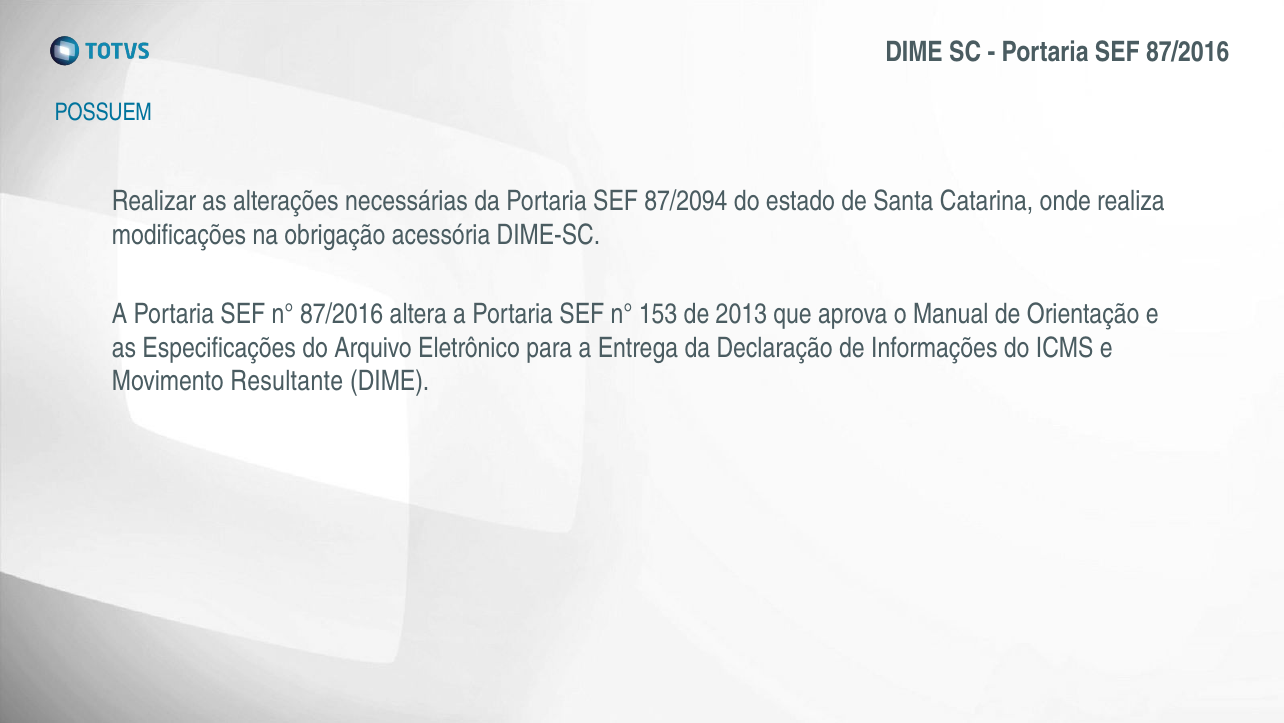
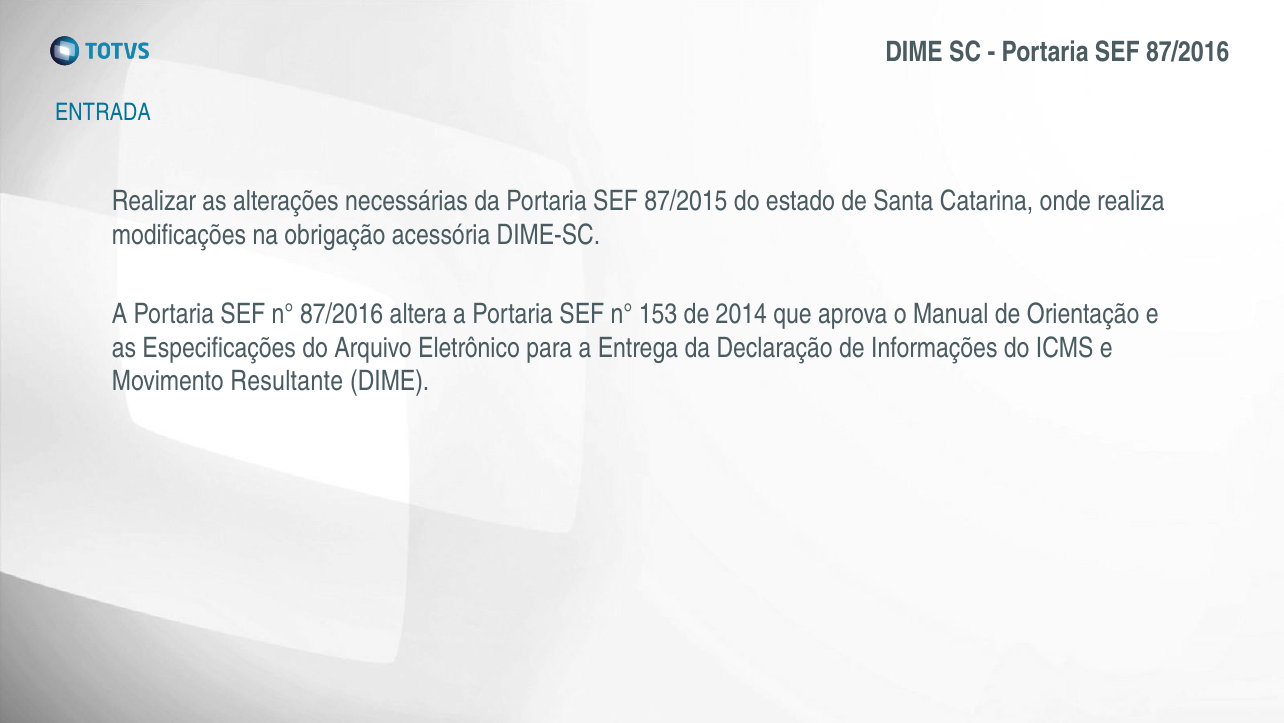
POSSUEM: POSSUEM -> ENTRADA
87/2094: 87/2094 -> 87/2015
2013: 2013 -> 2014
